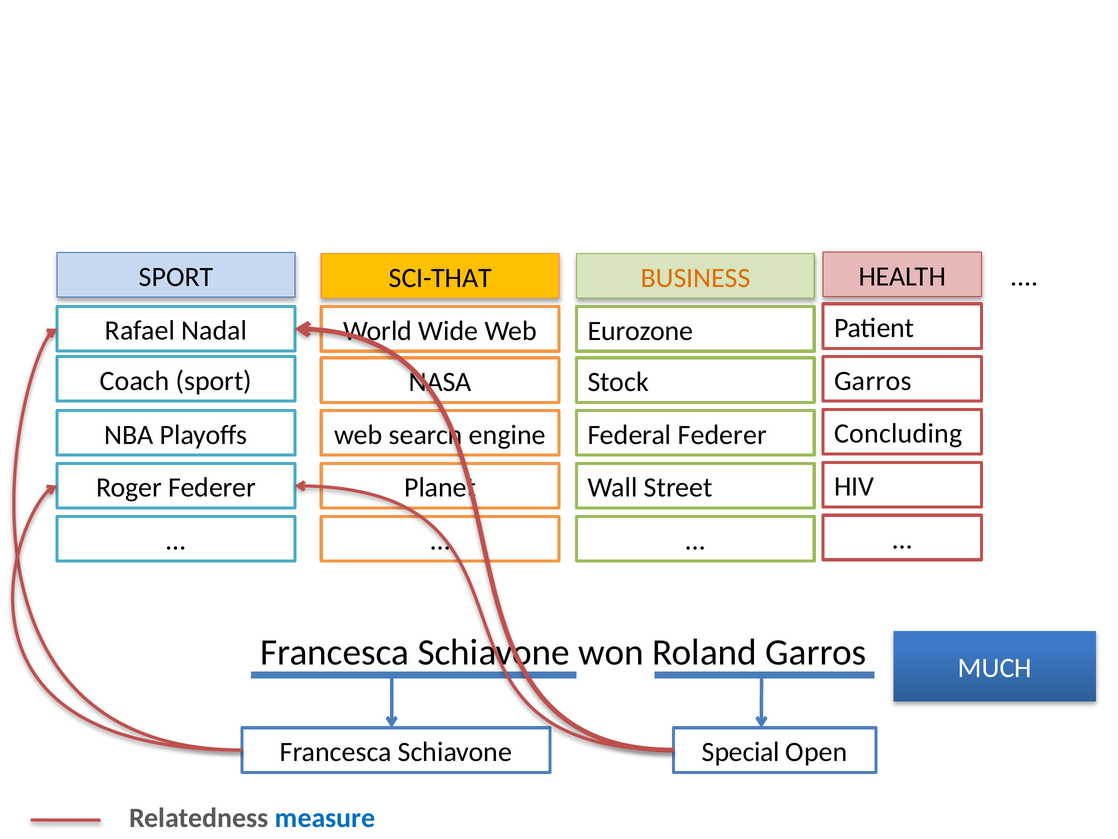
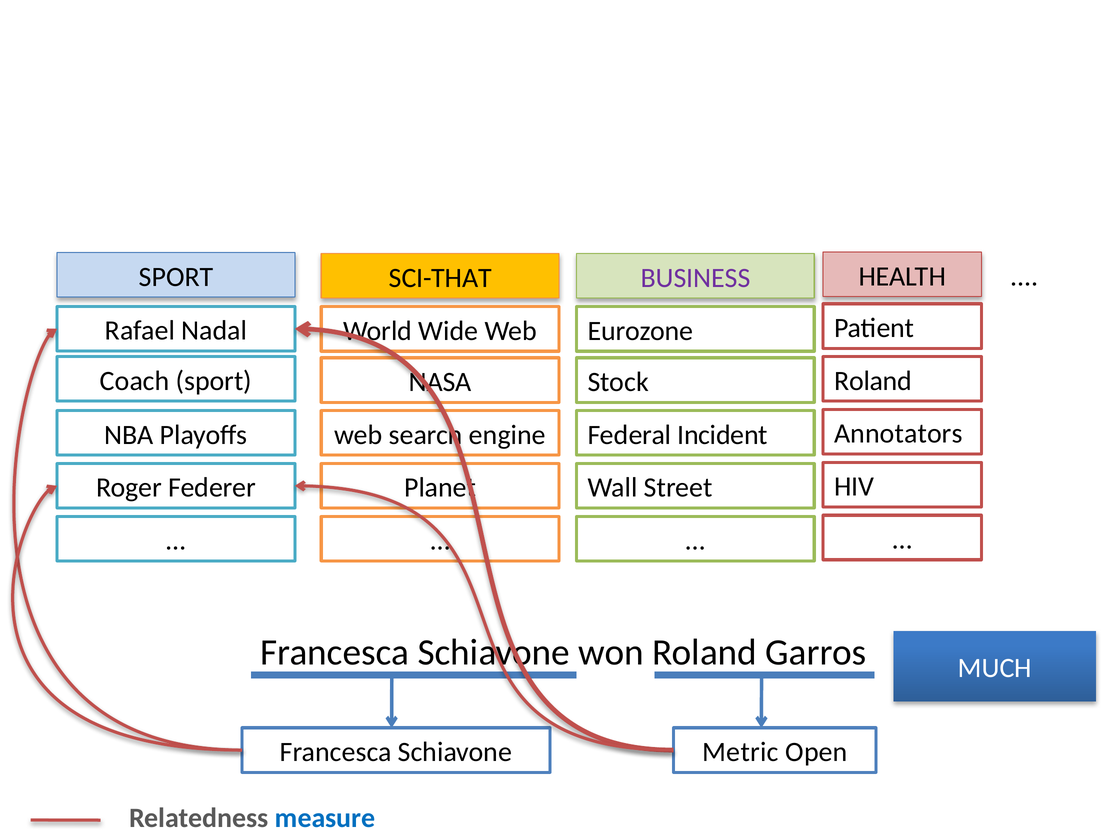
BUSINESS colour: orange -> purple
Garros at (873, 381): Garros -> Roland
Concluding: Concluding -> Annotators
Federer at (722, 435): Federer -> Incident
Special: Special -> Metric
